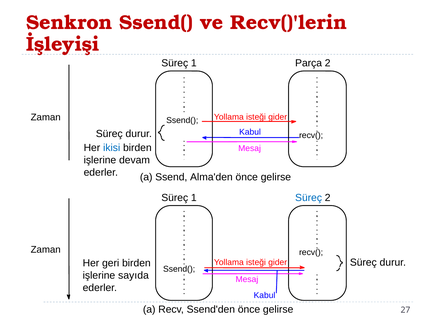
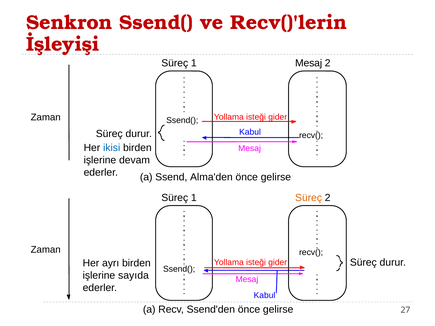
1 Parça: Parça -> Mesaj
Süreç at (309, 198) colour: blue -> orange
geri: geri -> ayrı
